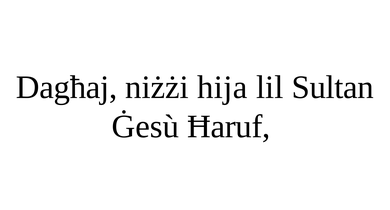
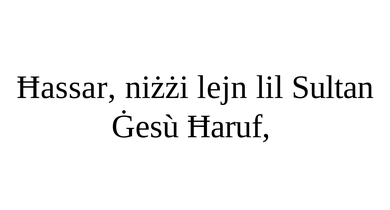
Dagħaj: Dagħaj -> Ħassar
hija: hija -> lejn
